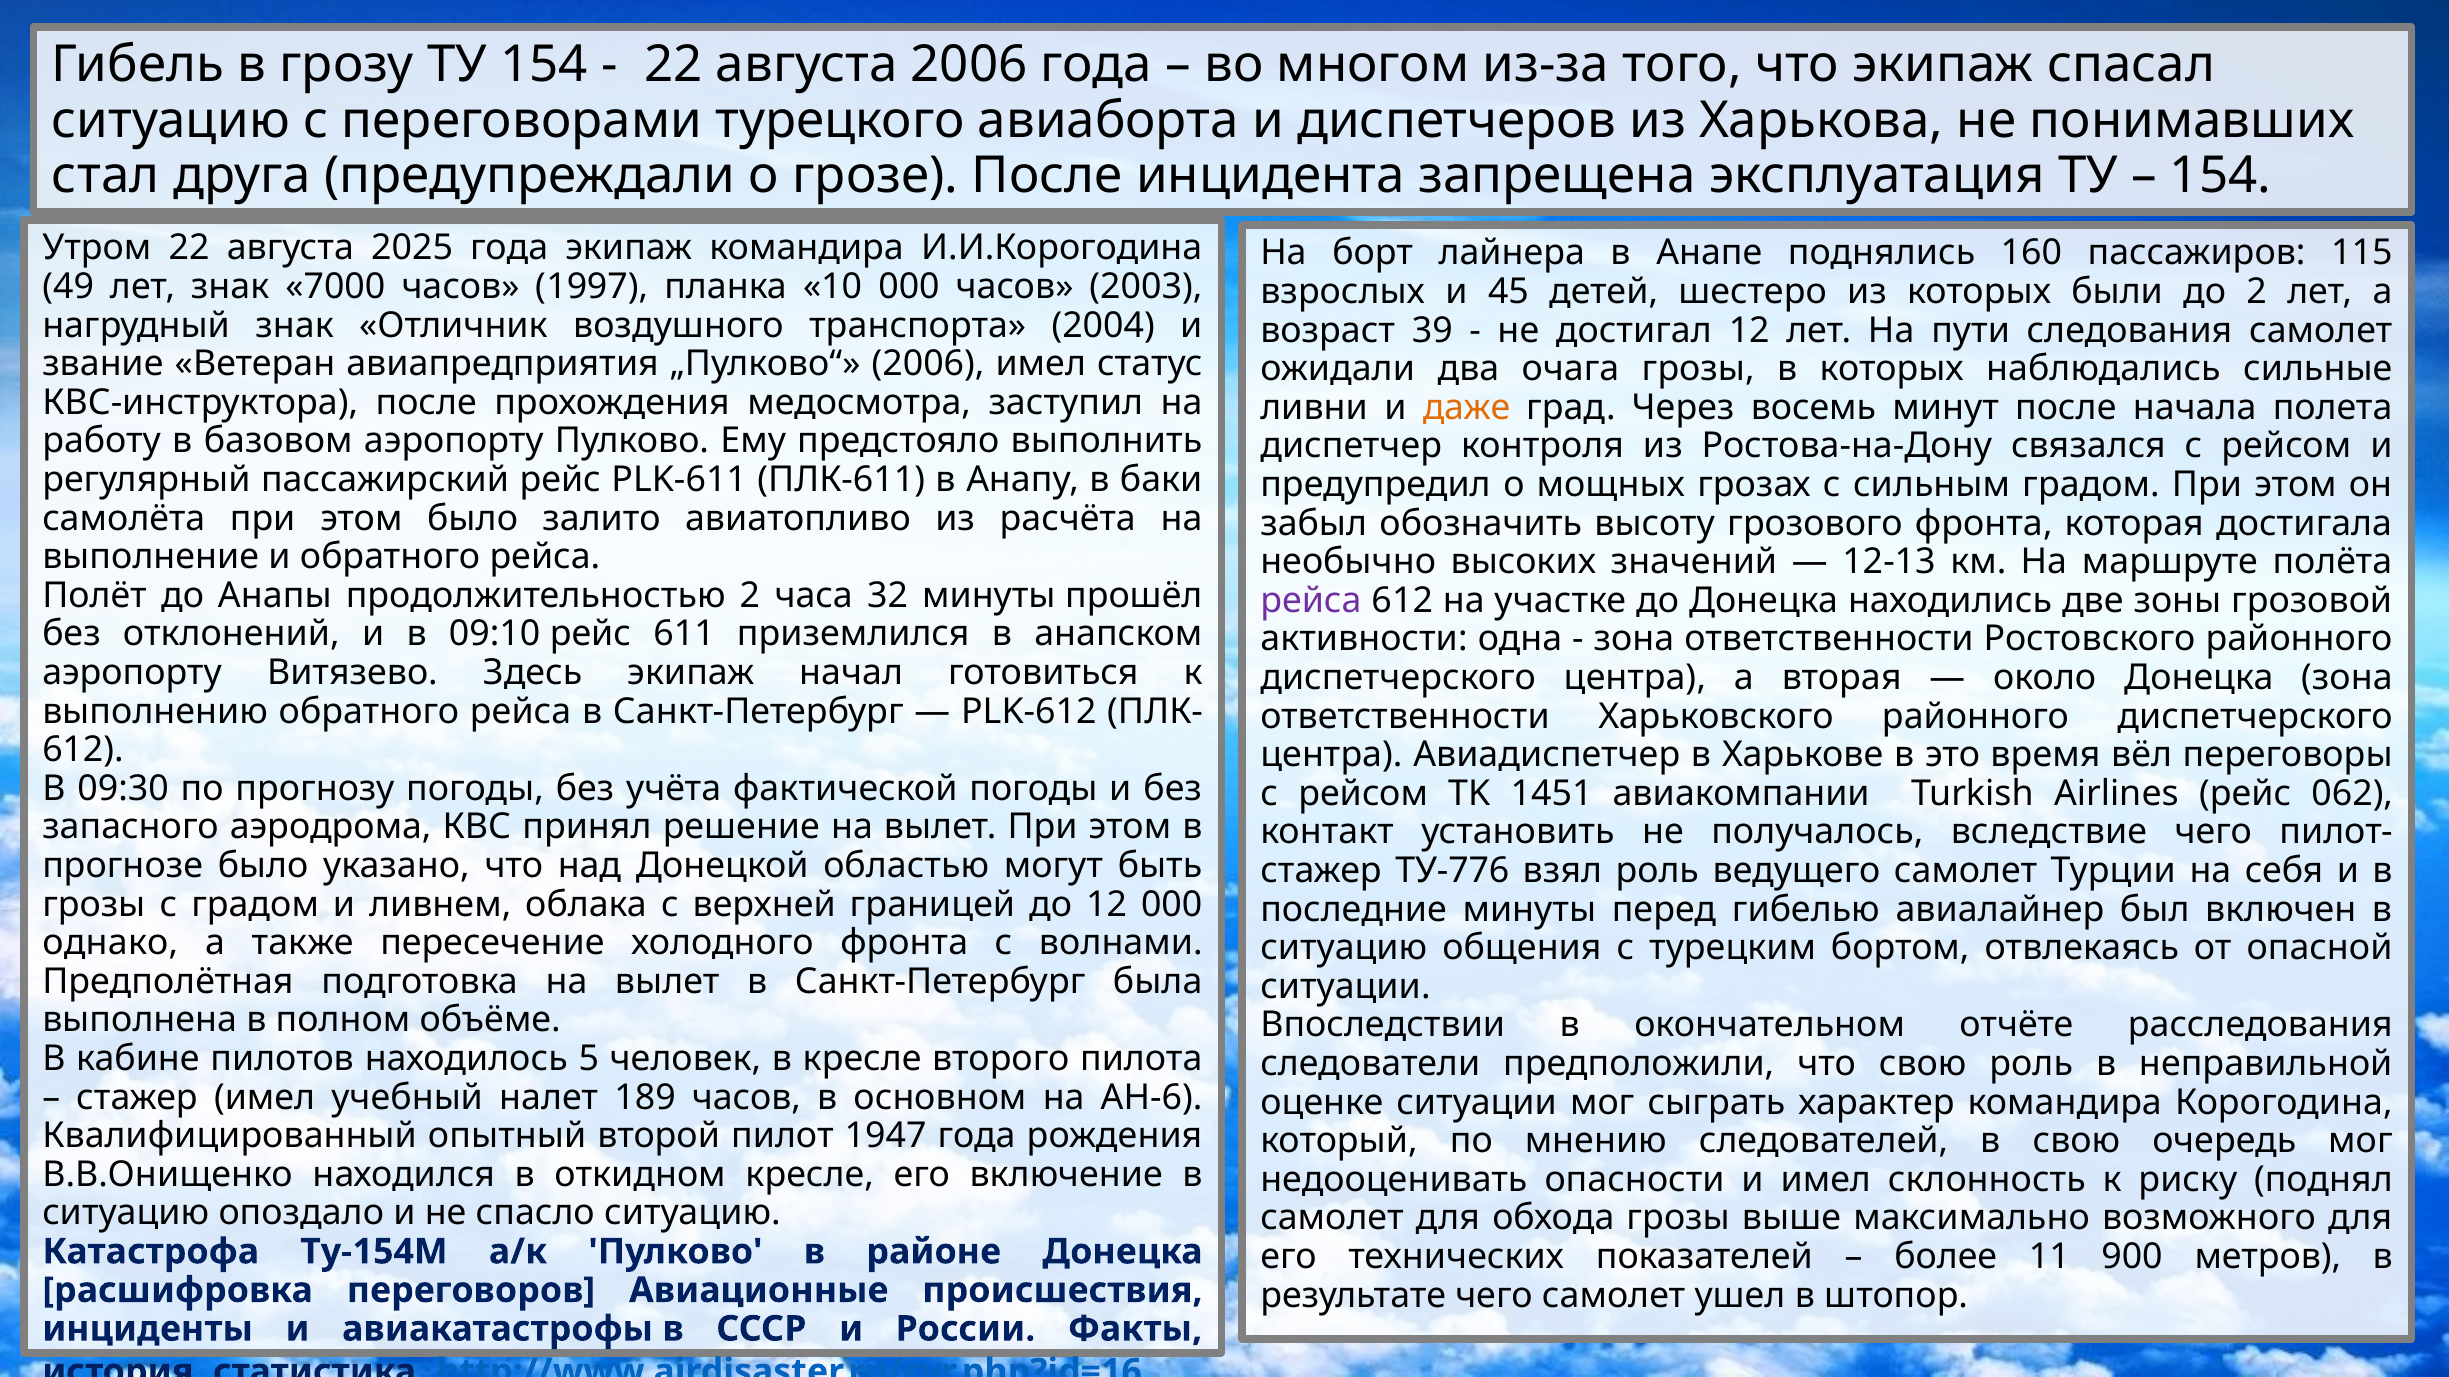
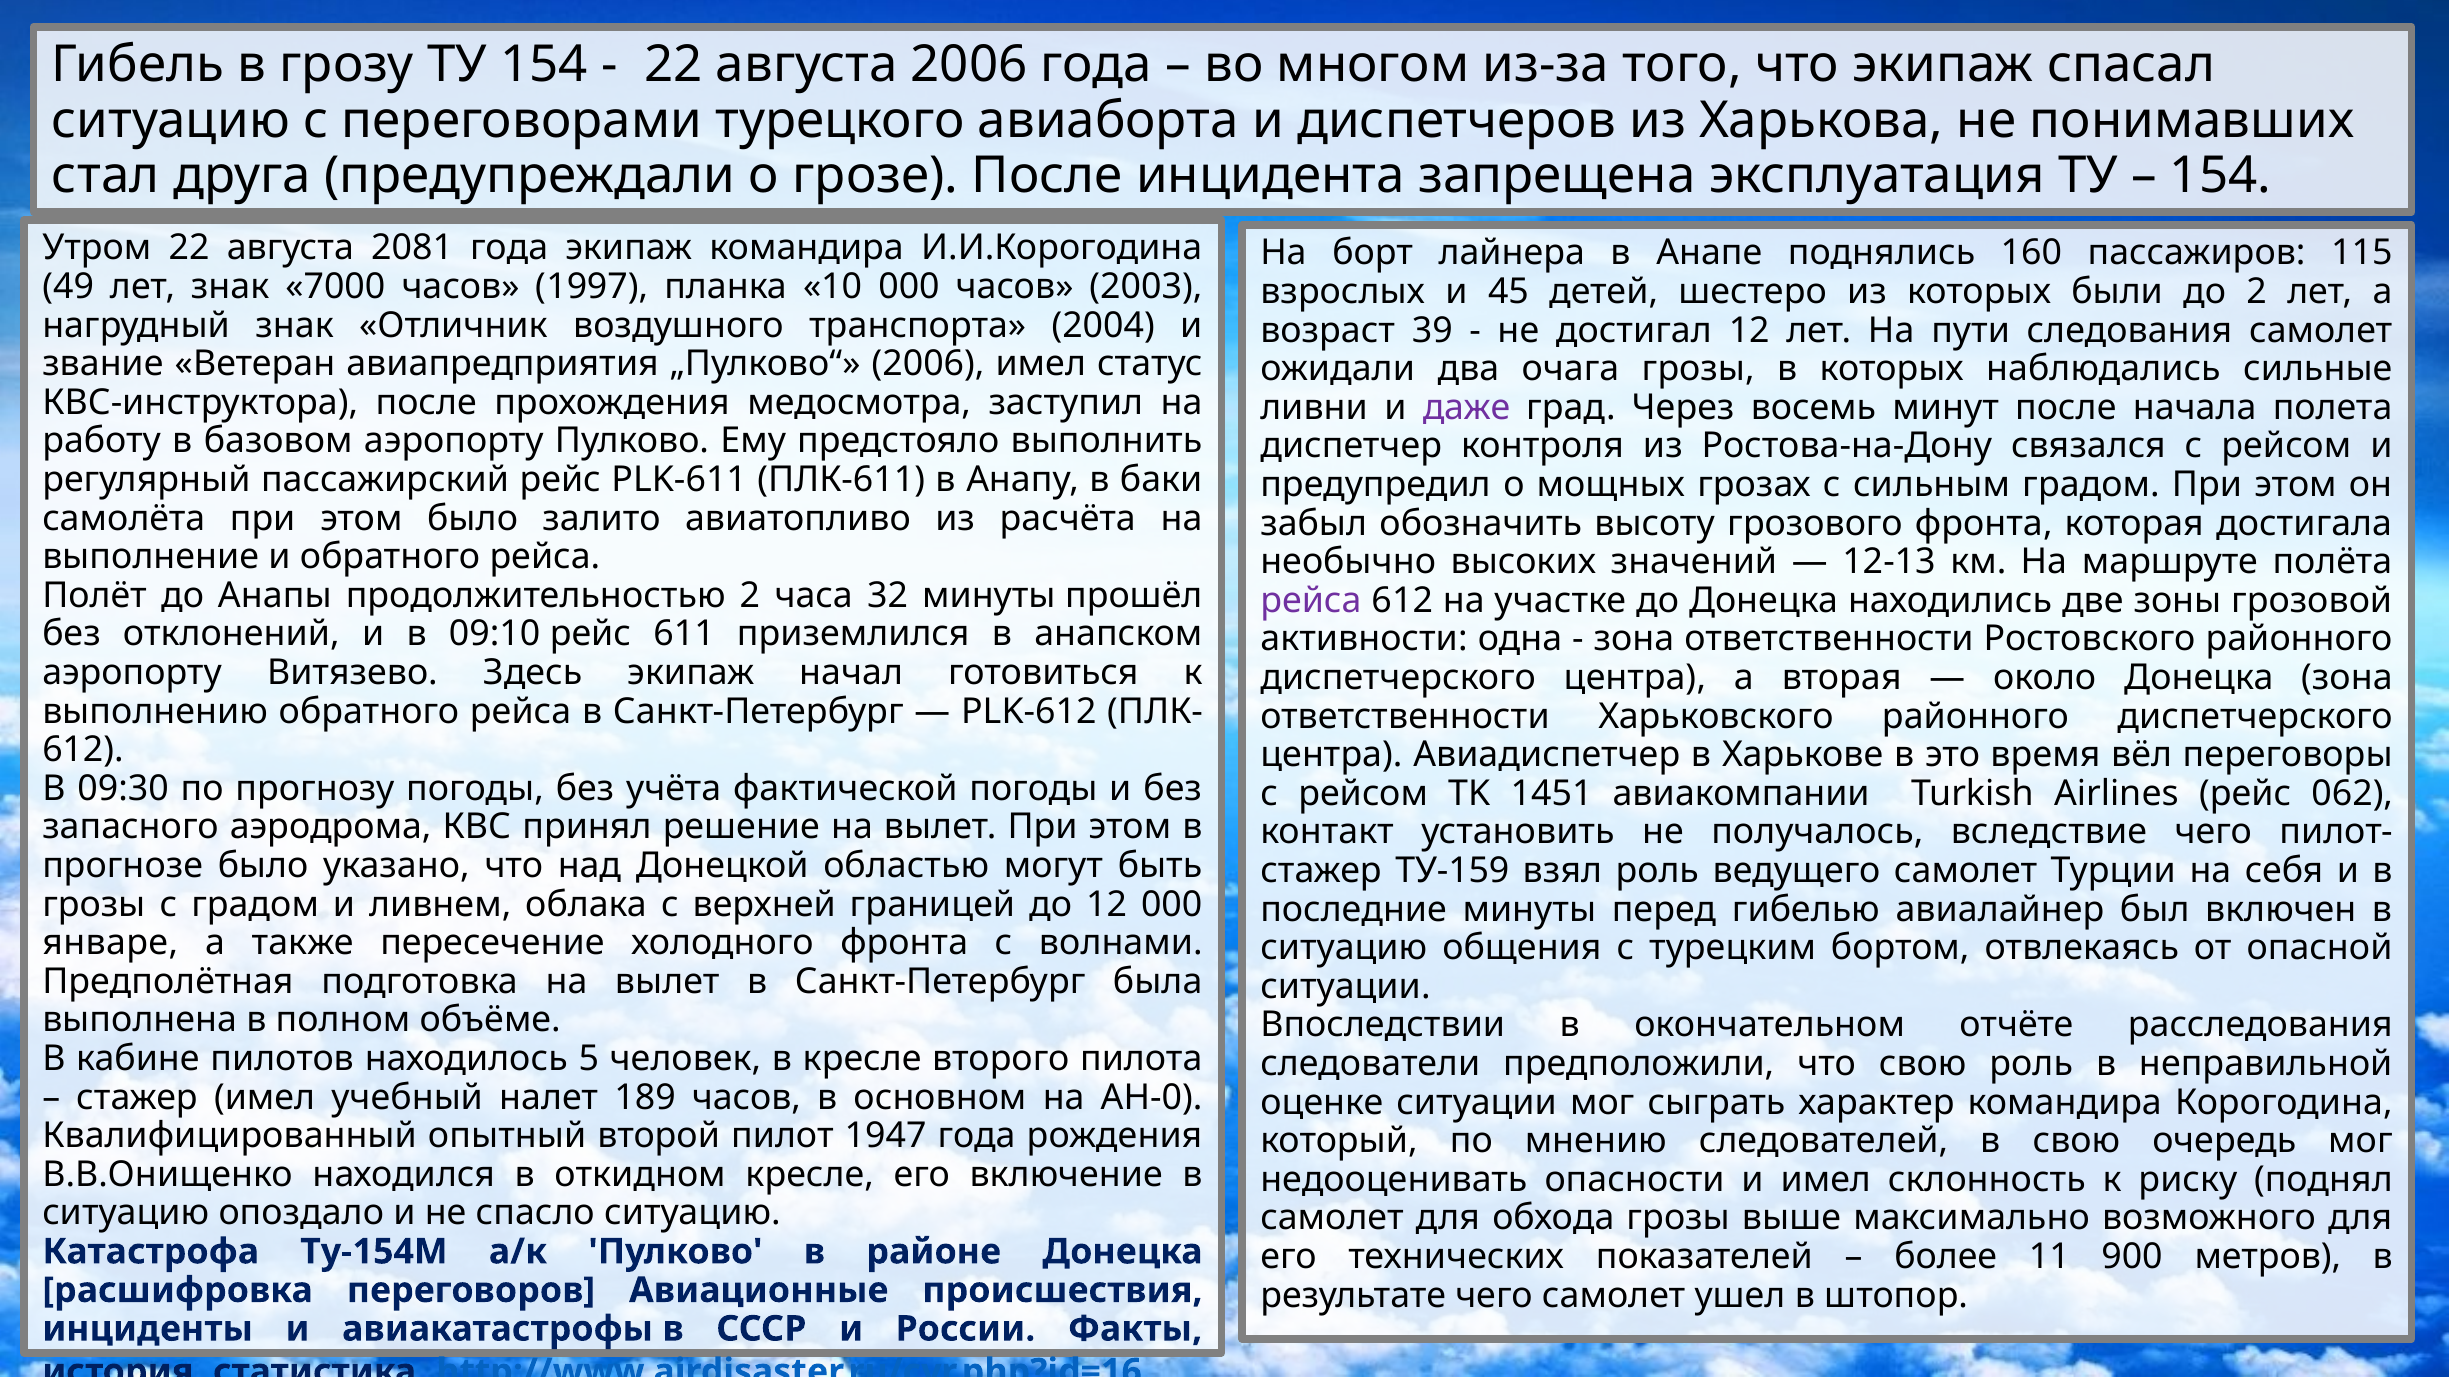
2025: 2025 -> 2081
даже colour: orange -> purple
ТУ-776: ТУ-776 -> ТУ-159
однако: однако -> январе
АН-6: АН-6 -> АН-0
